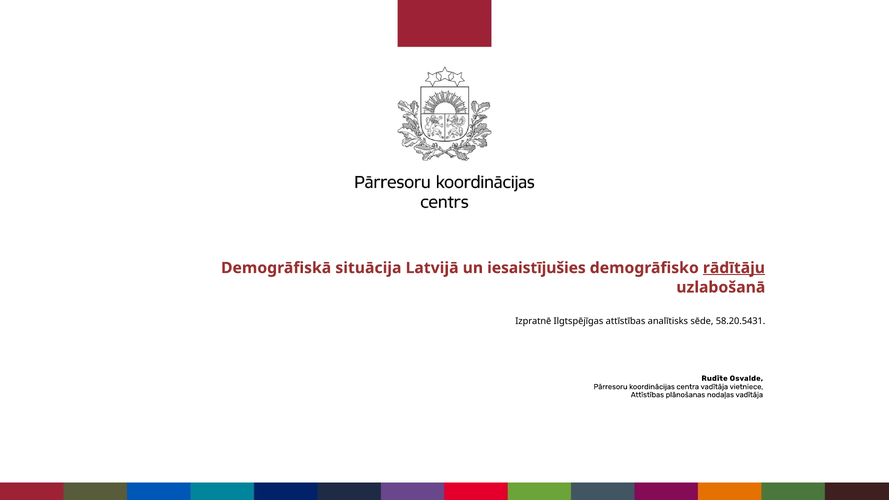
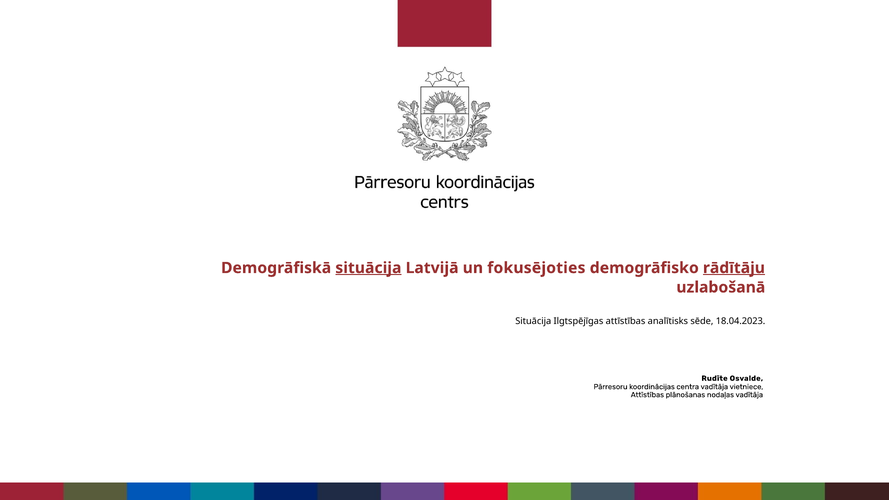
situācija at (368, 268) underline: none -> present
iesaistījušies: iesaistījušies -> fokusējoties
Izpratnē at (533, 321): Izpratnē -> Situācija
58.20.5431: 58.20.5431 -> 18.04.2023
